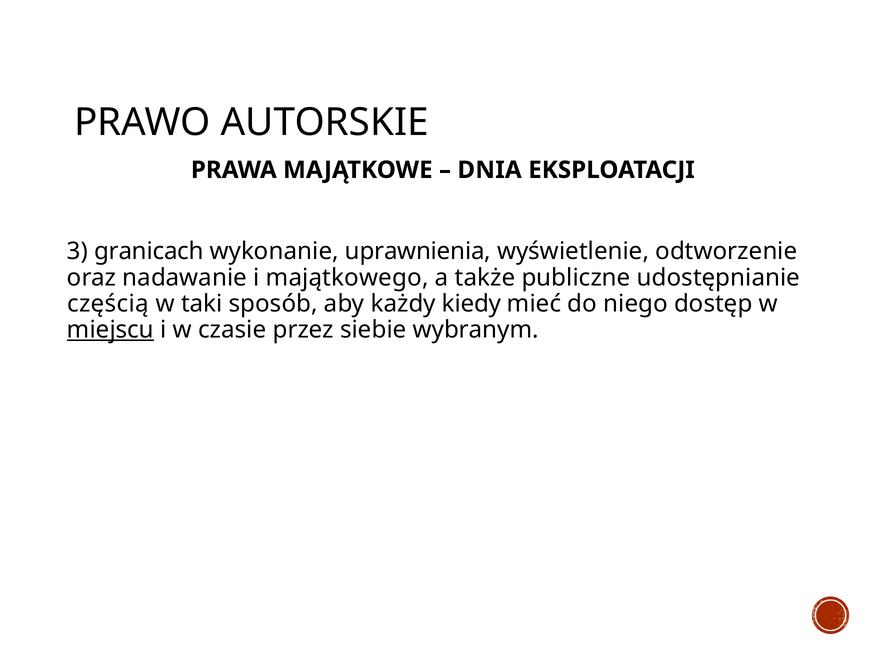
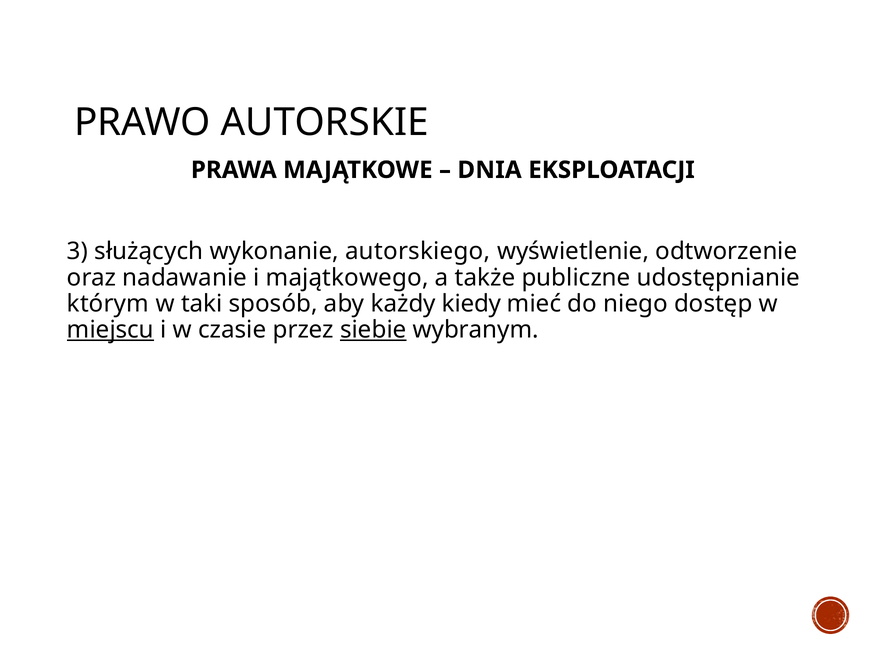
granicach: granicach -> służących
uprawnienia: uprawnienia -> autorskiego
częścią: częścią -> którym
siebie underline: none -> present
